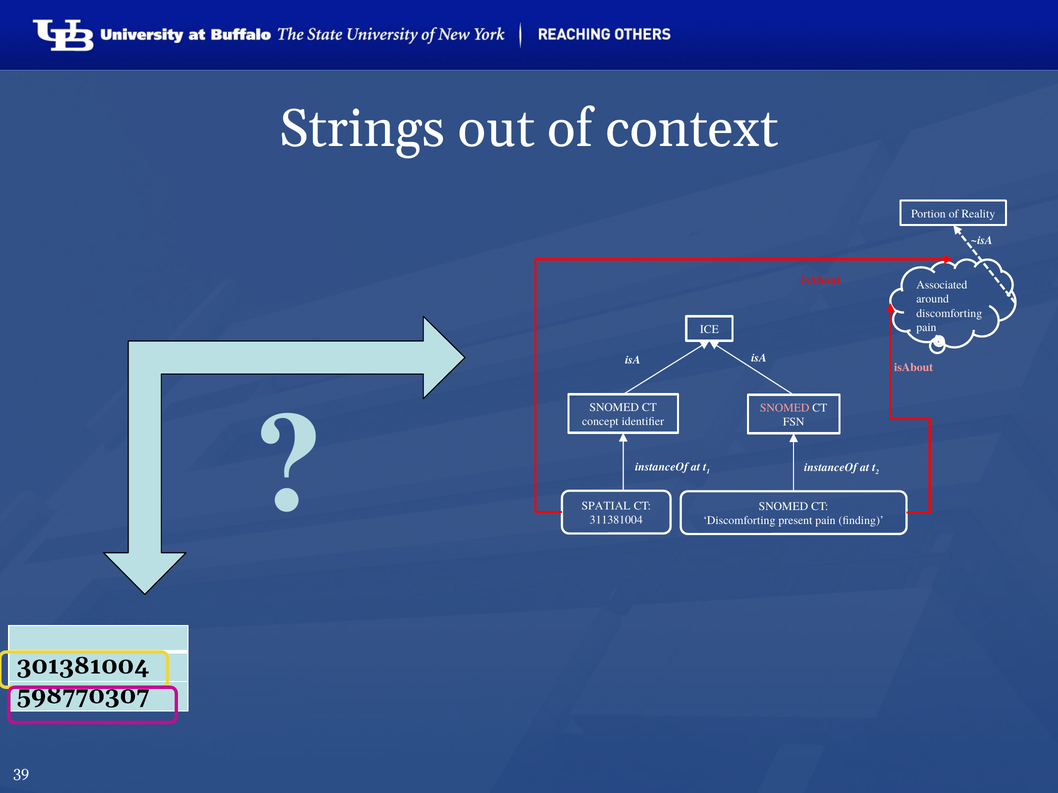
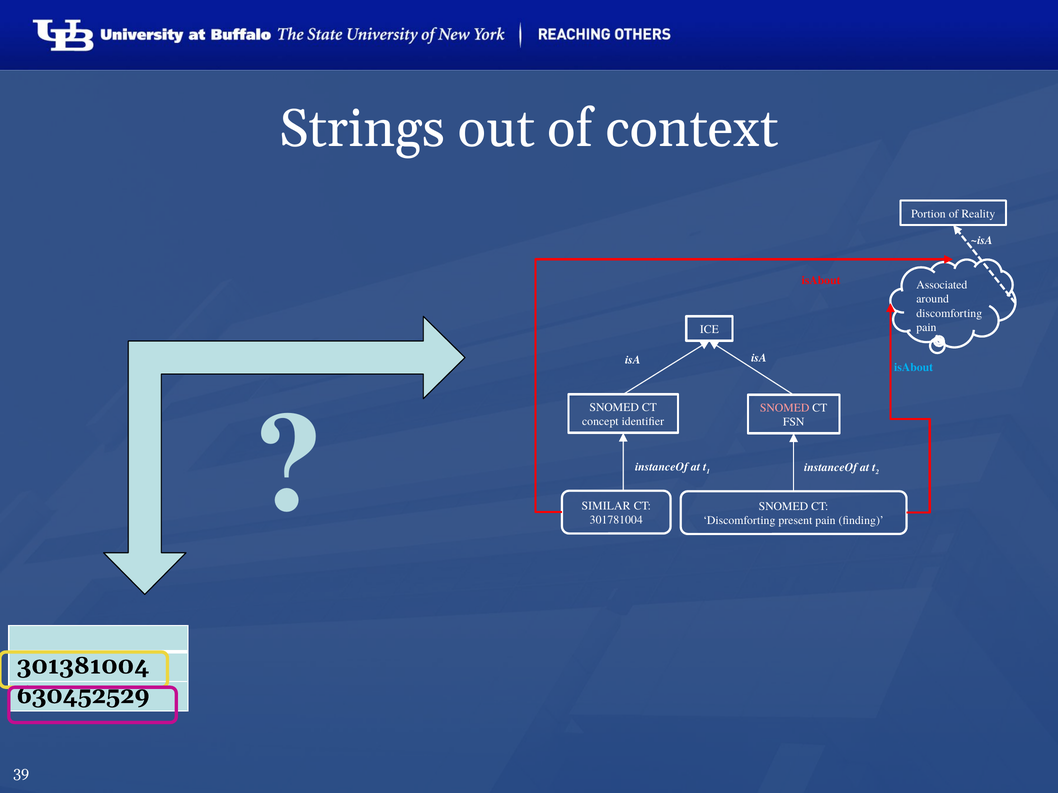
isAbout at (914, 367) colour: pink -> light blue
SPATIAL: SPATIAL -> SIMILAR
311381004: 311381004 -> 301781004
598770307: 598770307 -> 630452529
